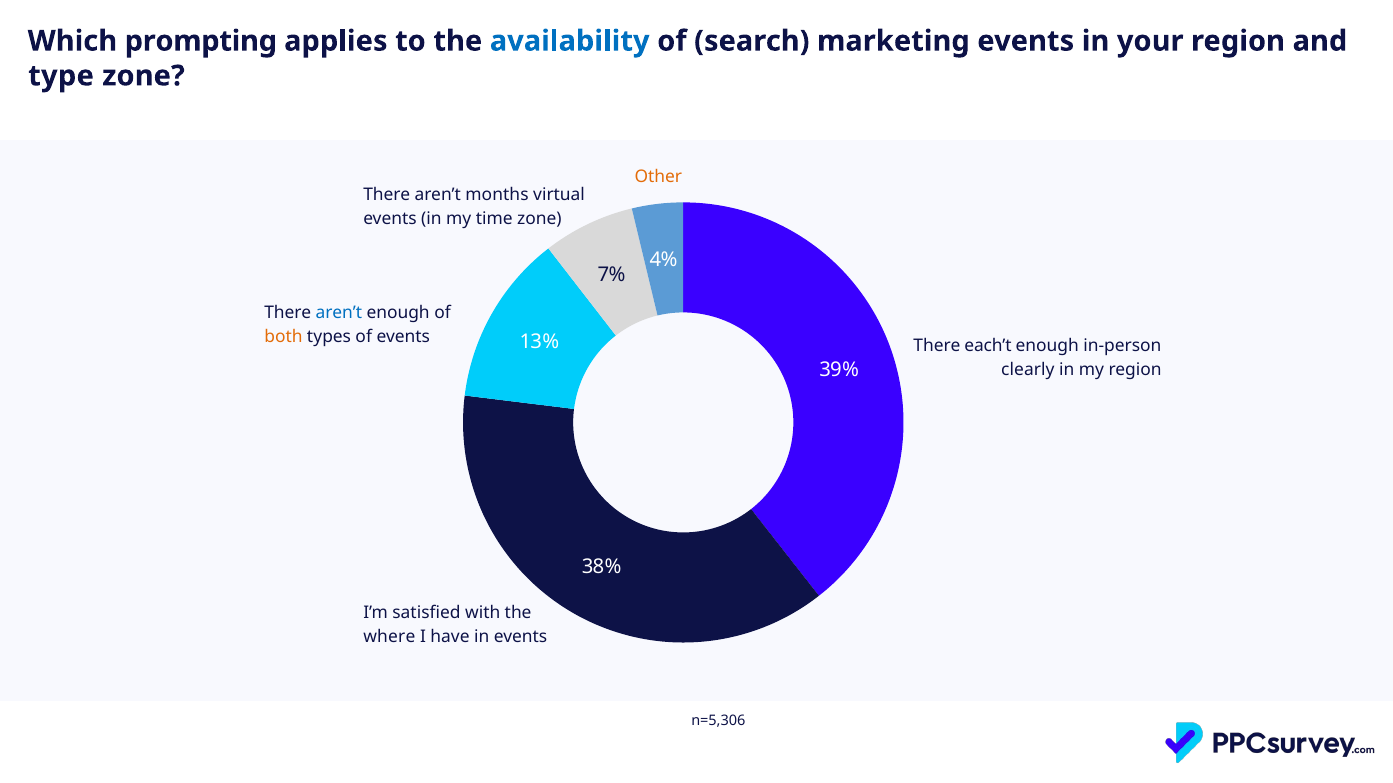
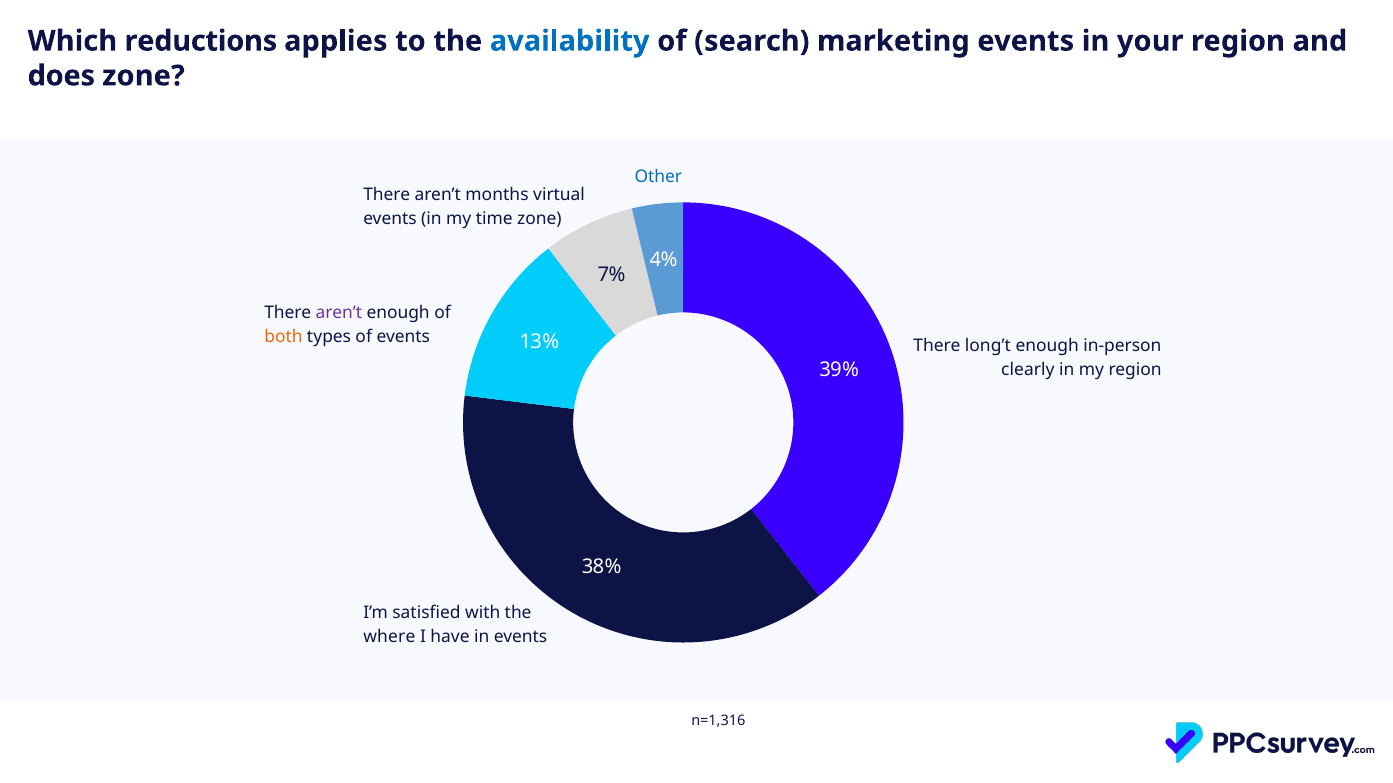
prompting: prompting -> reductions
type: type -> does
Other colour: orange -> blue
aren’t at (339, 313) colour: blue -> purple
each’t: each’t -> long’t
n=5,306: n=5,306 -> n=1,316
